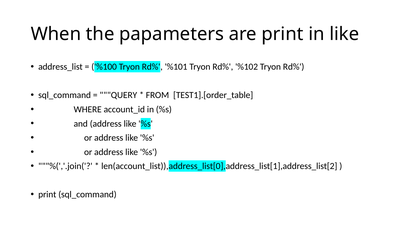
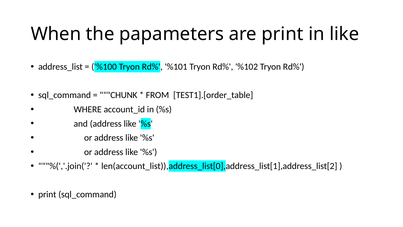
QUERY: QUERY -> CHUNK
